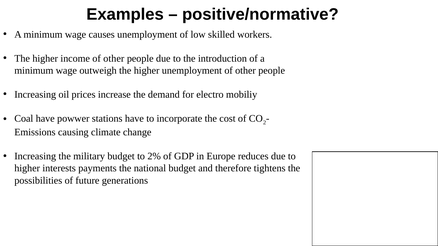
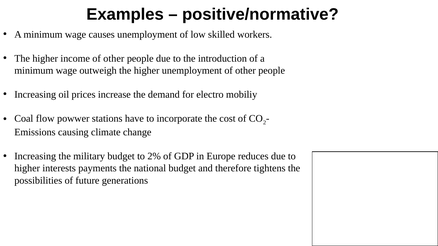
Coal have: have -> flow
